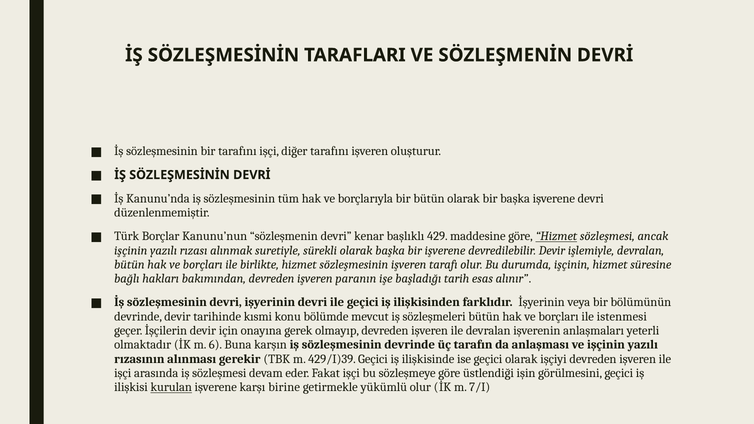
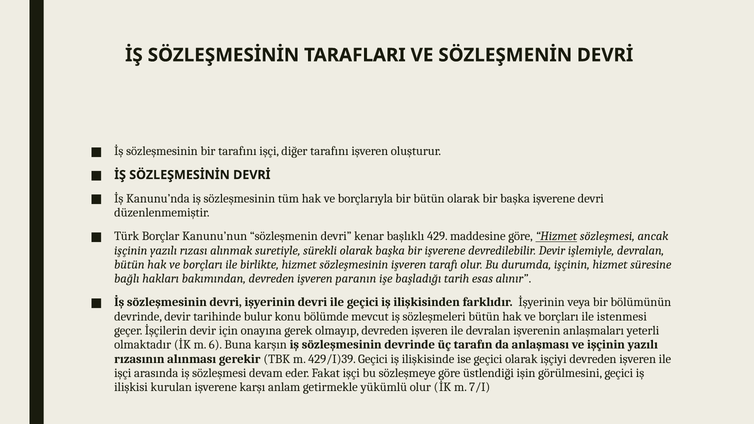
kısmi: kısmi -> bulur
kurulan underline: present -> none
birine: birine -> anlam
